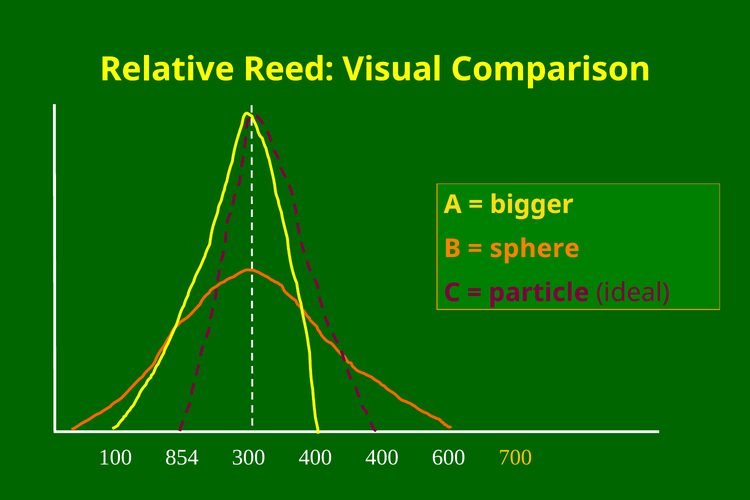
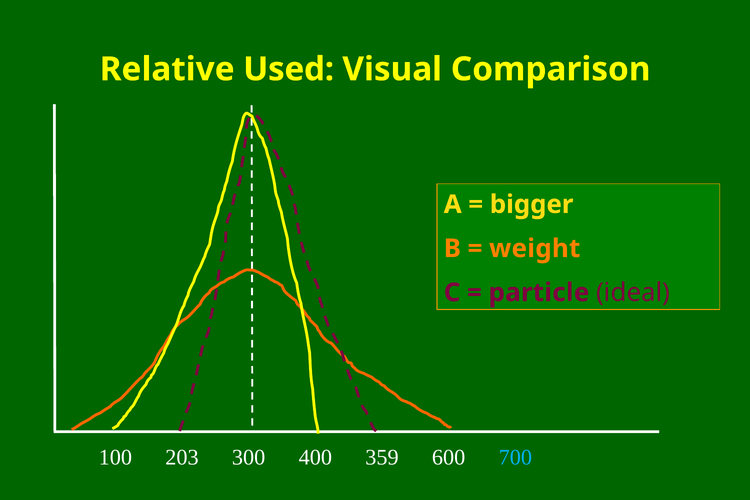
Reed: Reed -> Used
sphere: sphere -> weight
854: 854 -> 203
400 400: 400 -> 359
700 colour: yellow -> light blue
